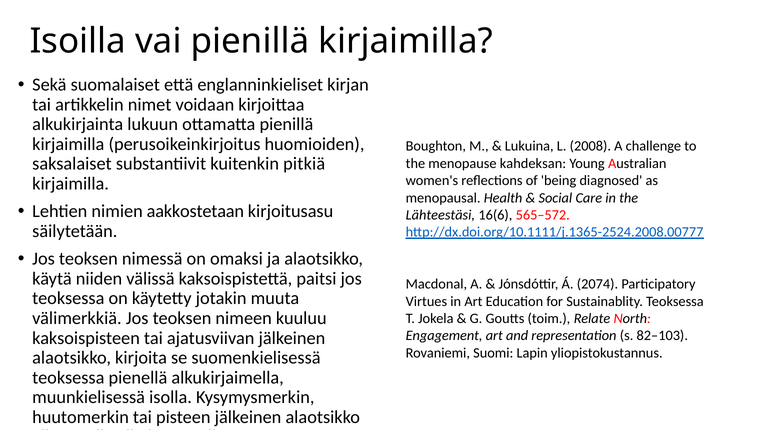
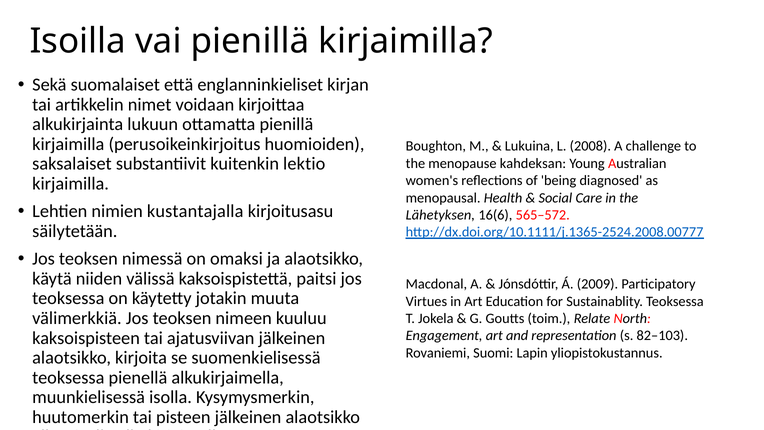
pitkiä: pitkiä -> lektio
aakkostetaan: aakkostetaan -> kustantajalla
Lähteestäsi: Lähteestäsi -> Lähetyksen
2074: 2074 -> 2009
